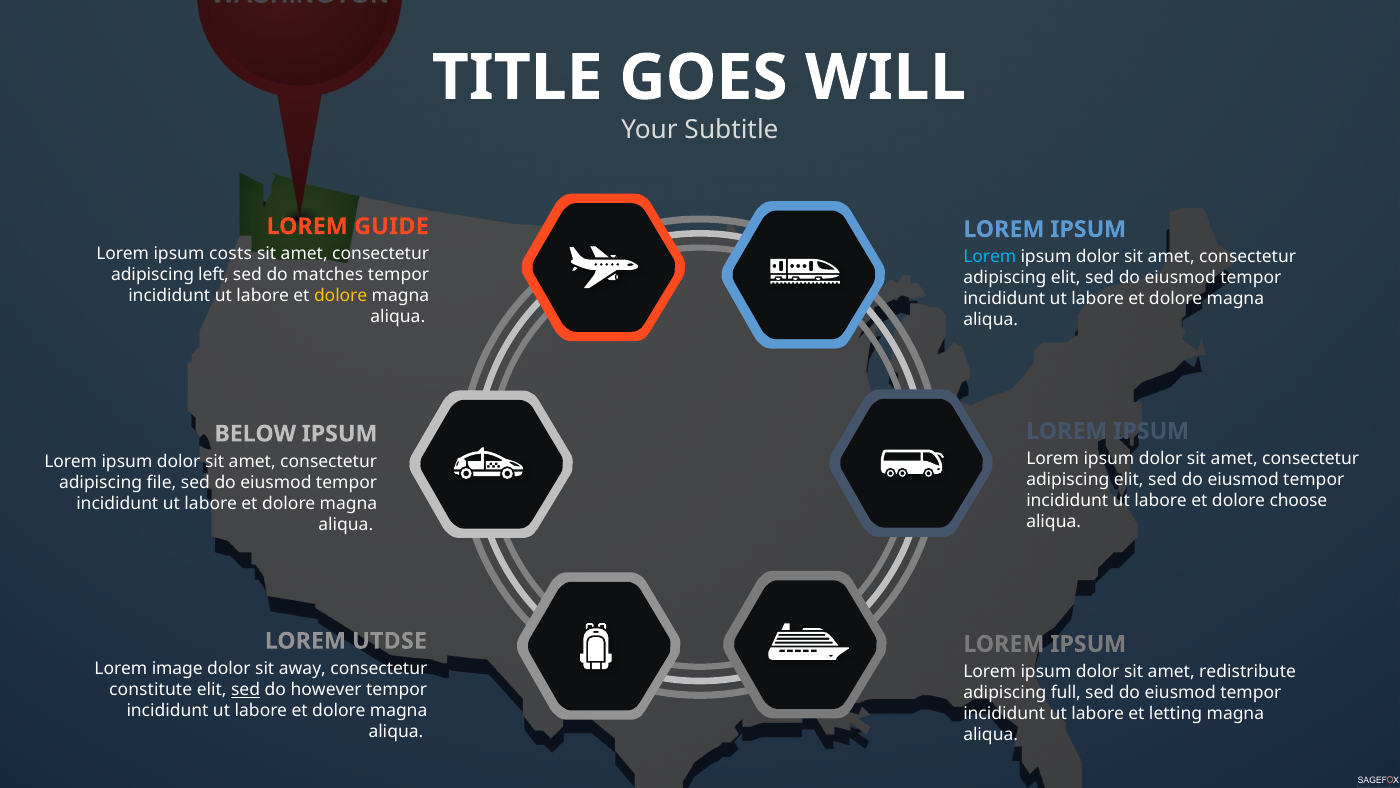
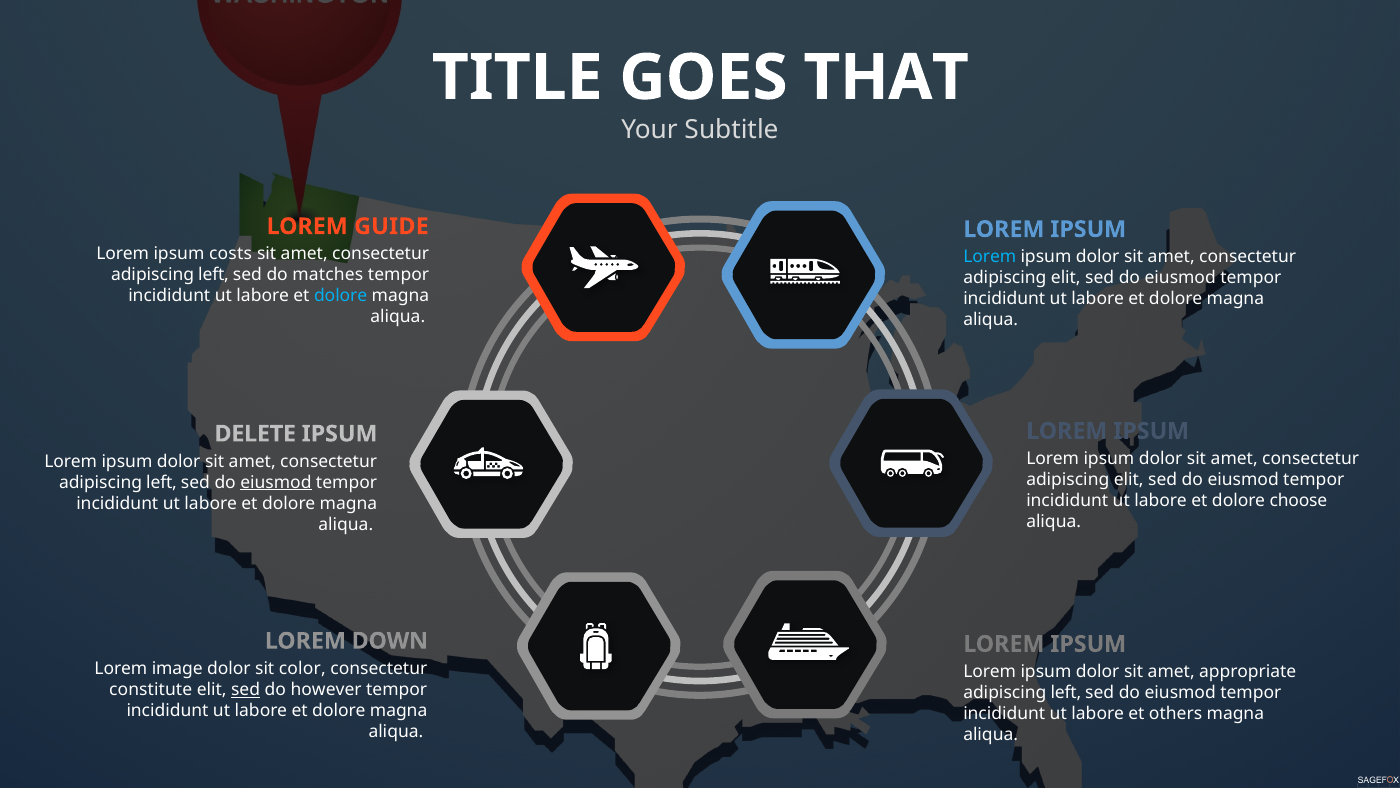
WILL: WILL -> THAT
dolore at (341, 296) colour: yellow -> light blue
BELOW: BELOW -> DELETE
file at (161, 482): file -> left
eiusmod at (276, 482) underline: none -> present
UTDSE: UTDSE -> DOWN
away: away -> color
redistribute: redistribute -> appropriate
full at (1066, 692): full -> left
letting: letting -> others
